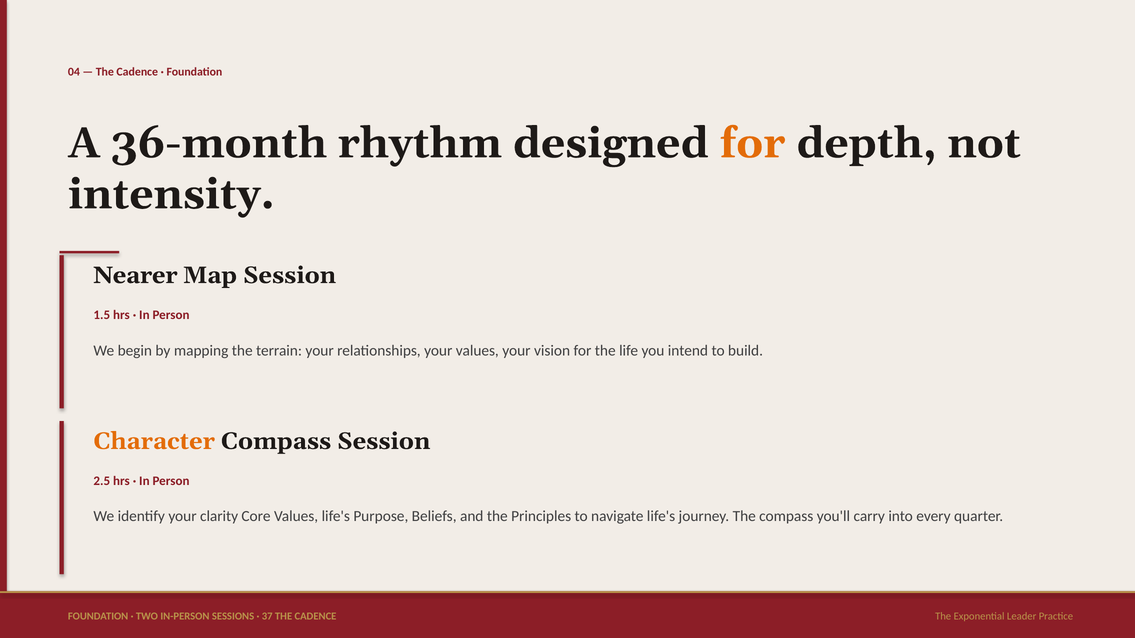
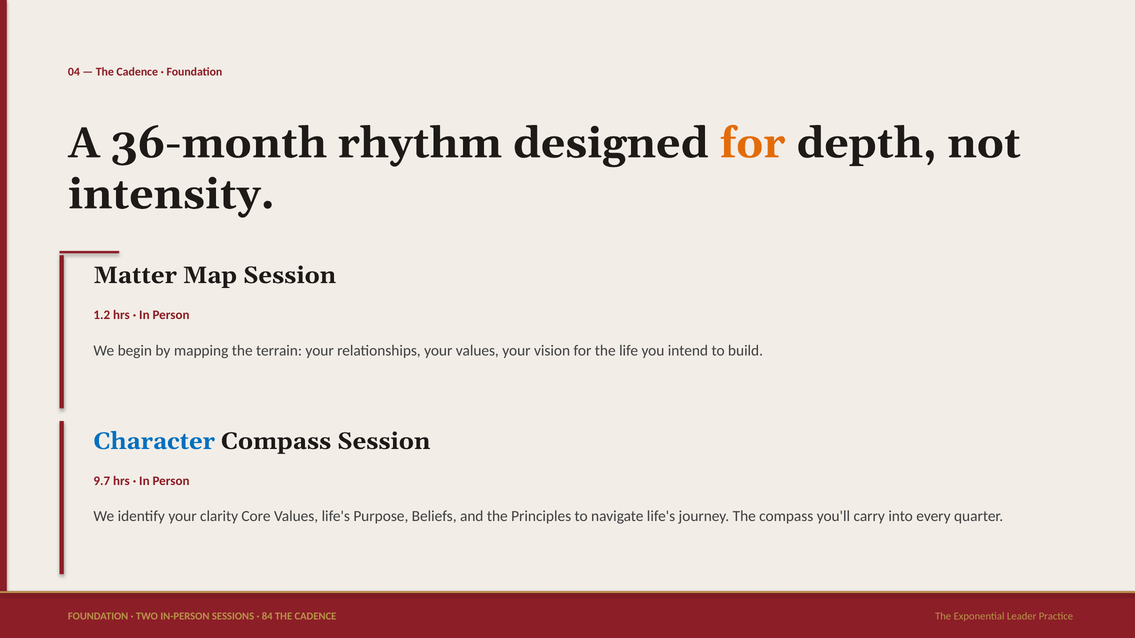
Nearer: Nearer -> Matter
1.5: 1.5 -> 1.2
Character colour: orange -> blue
2.5: 2.5 -> 9.7
37: 37 -> 84
